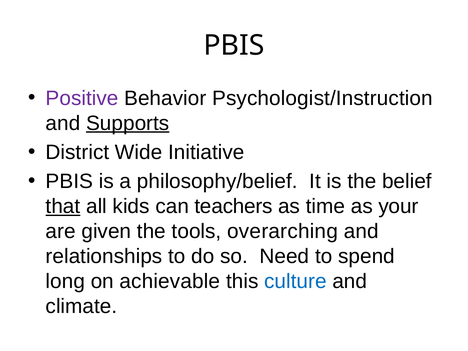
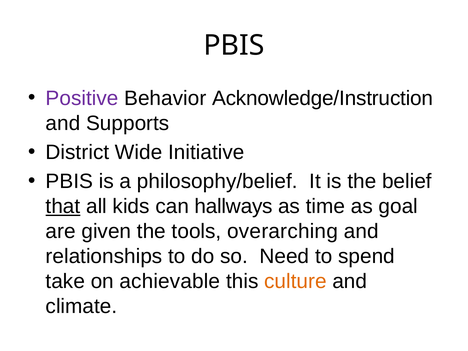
Psychologist/Instruction: Psychologist/Instruction -> Acknowledge/Instruction
Supports underline: present -> none
teachers: teachers -> hallways
your: your -> goal
long: long -> take
culture colour: blue -> orange
